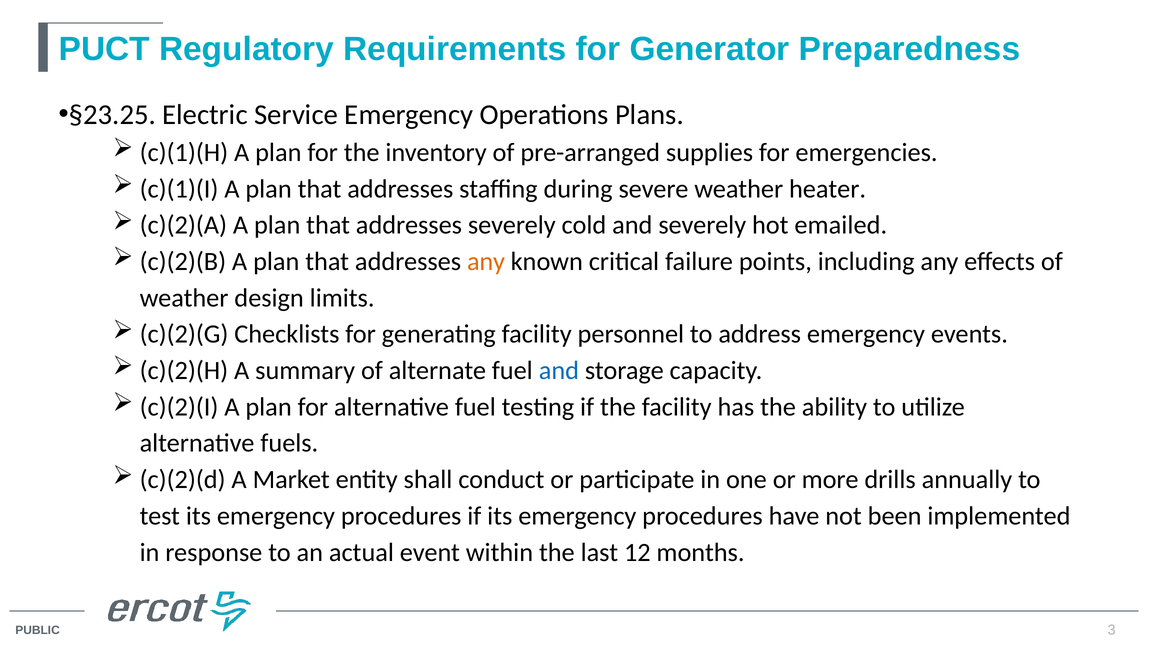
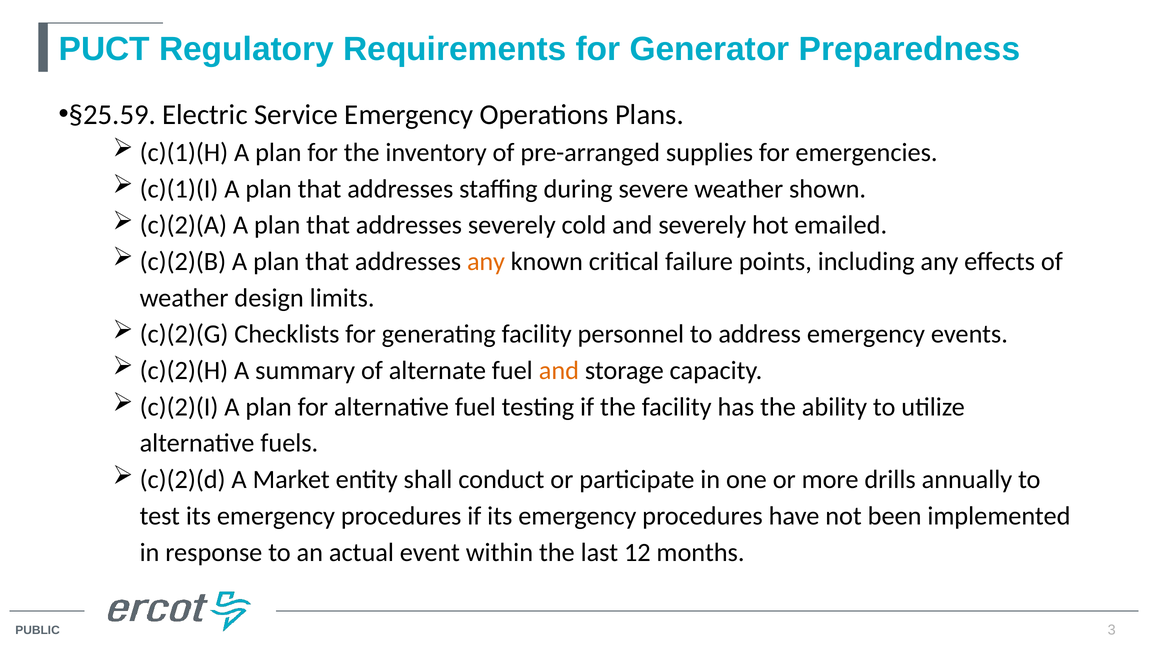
§23.25: §23.25 -> §25.59
heater: heater -> shown
and at (559, 371) colour: blue -> orange
